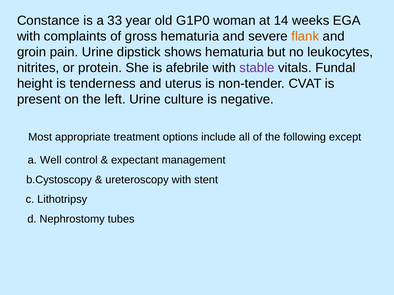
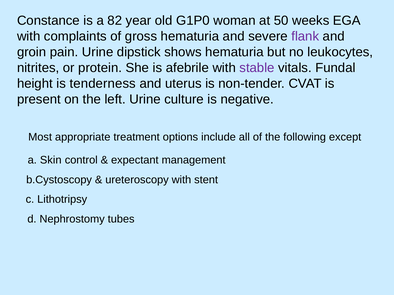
33: 33 -> 82
14: 14 -> 50
flank colour: orange -> purple
Well: Well -> Skin
